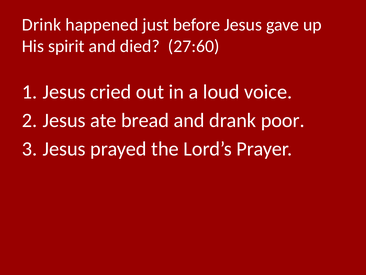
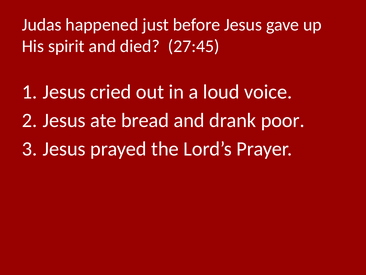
Drink: Drink -> Judas
27:60: 27:60 -> 27:45
